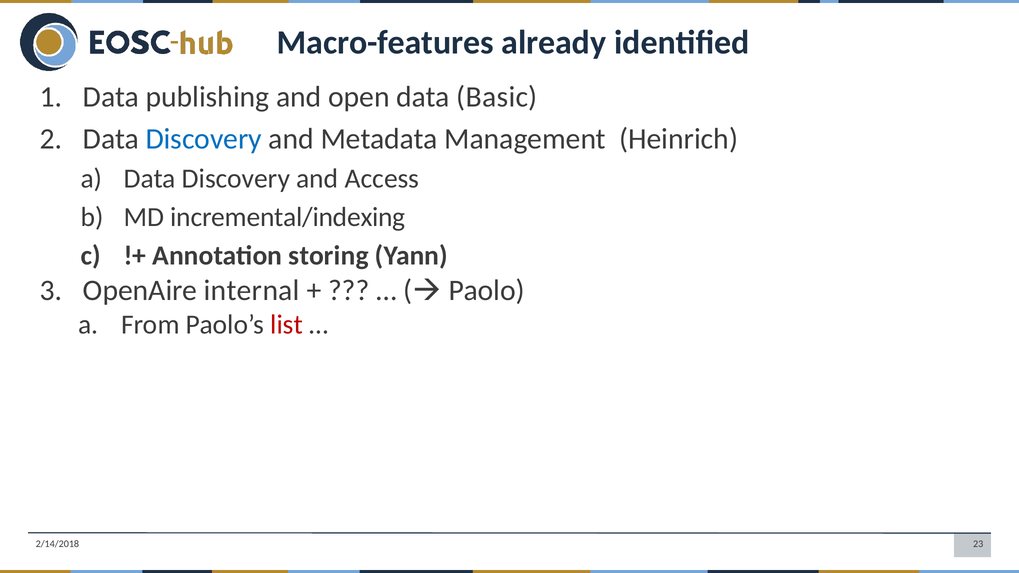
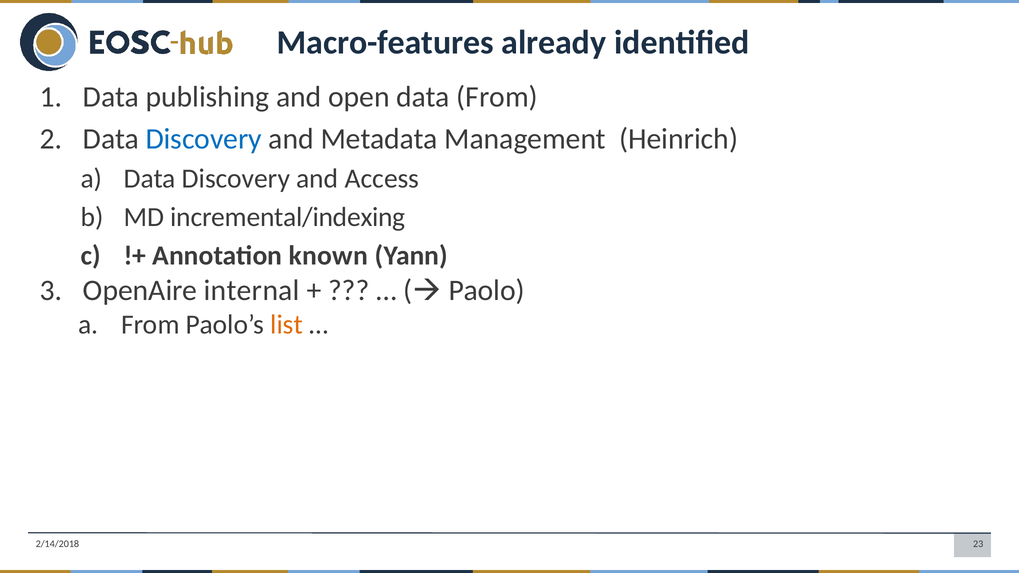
data Basic: Basic -> From
storing: storing -> known
list colour: red -> orange
